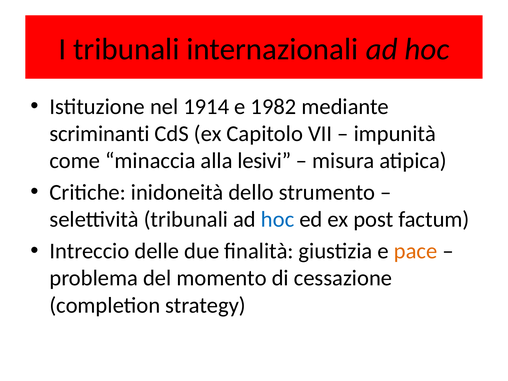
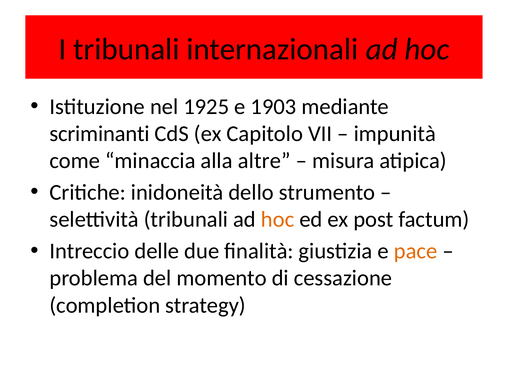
1914: 1914 -> 1925
1982: 1982 -> 1903
lesivi: lesivi -> altre
hoc at (278, 219) colour: blue -> orange
